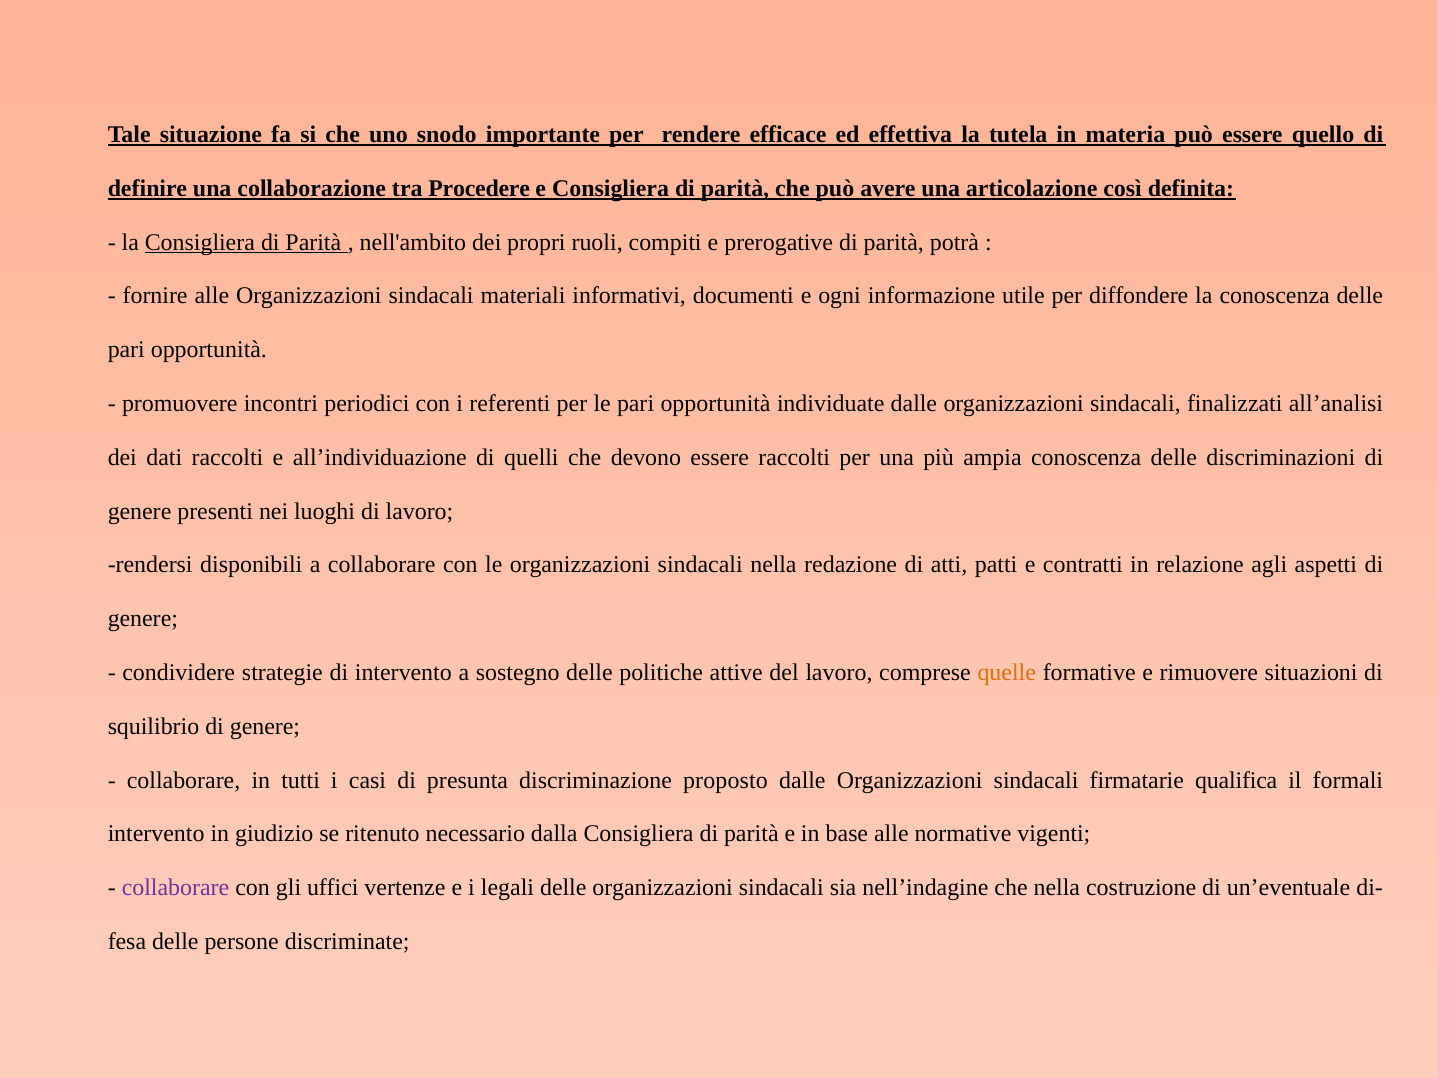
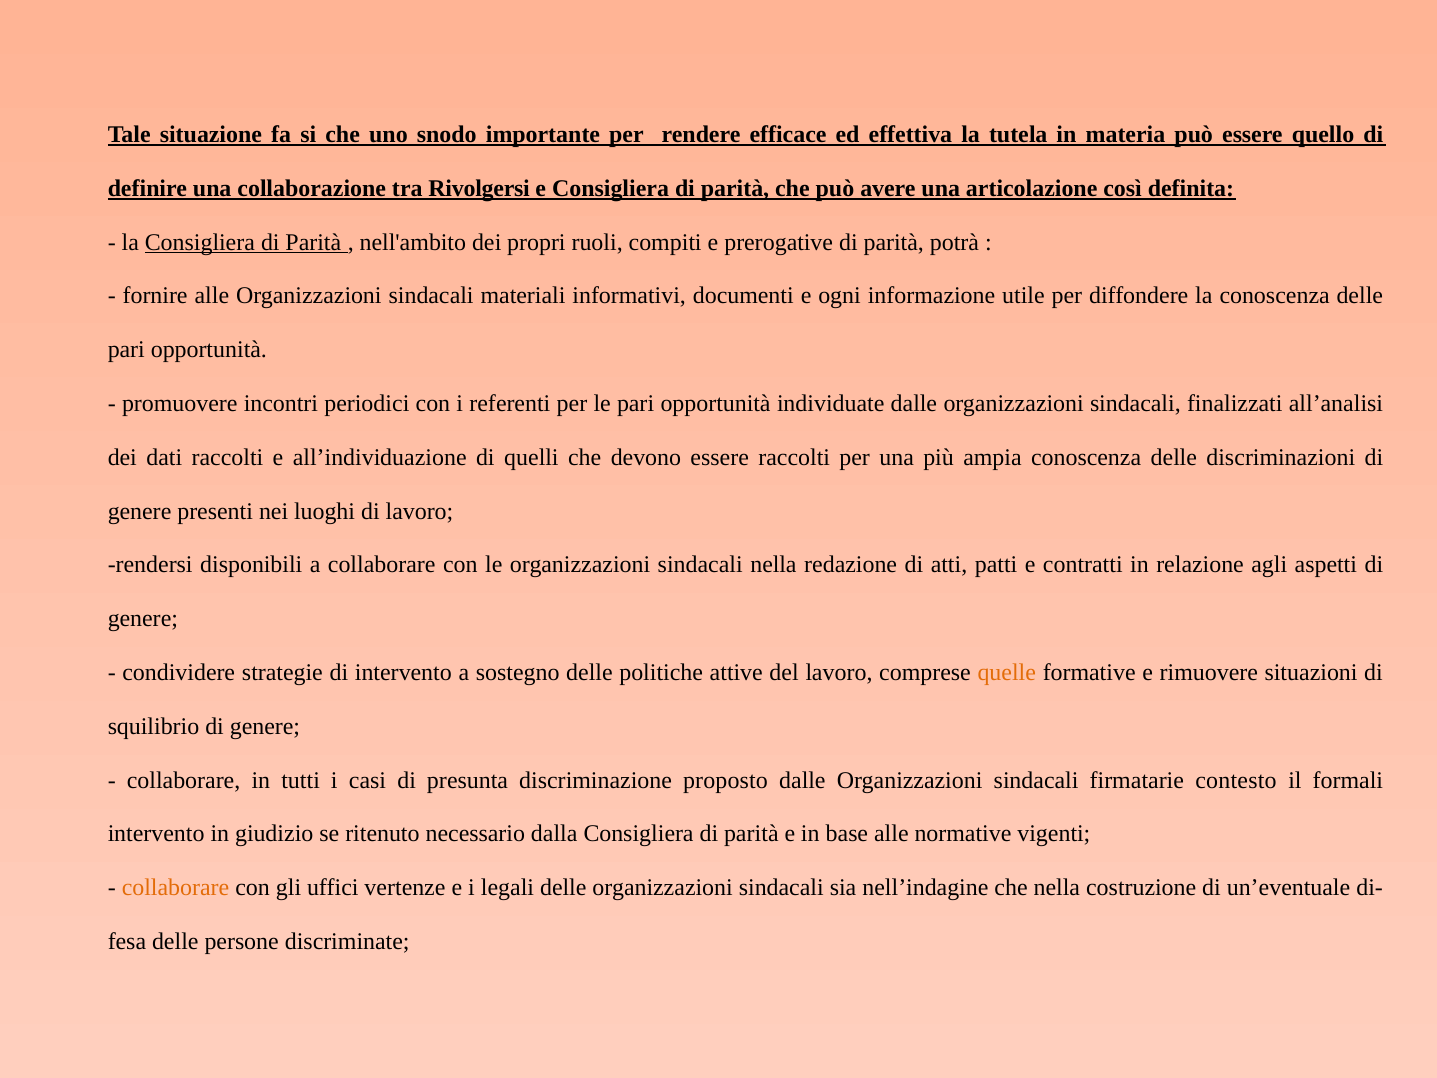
Procedere: Procedere -> Rivolgersi
qualifica: qualifica -> contesto
collaborare at (175, 888) colour: purple -> orange
